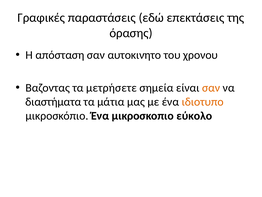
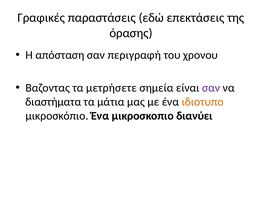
αυτοκινητο: αυτοκινητο -> περιγραφή
σαν at (211, 88) colour: orange -> purple
εύκολο: εύκολο -> διανύει
